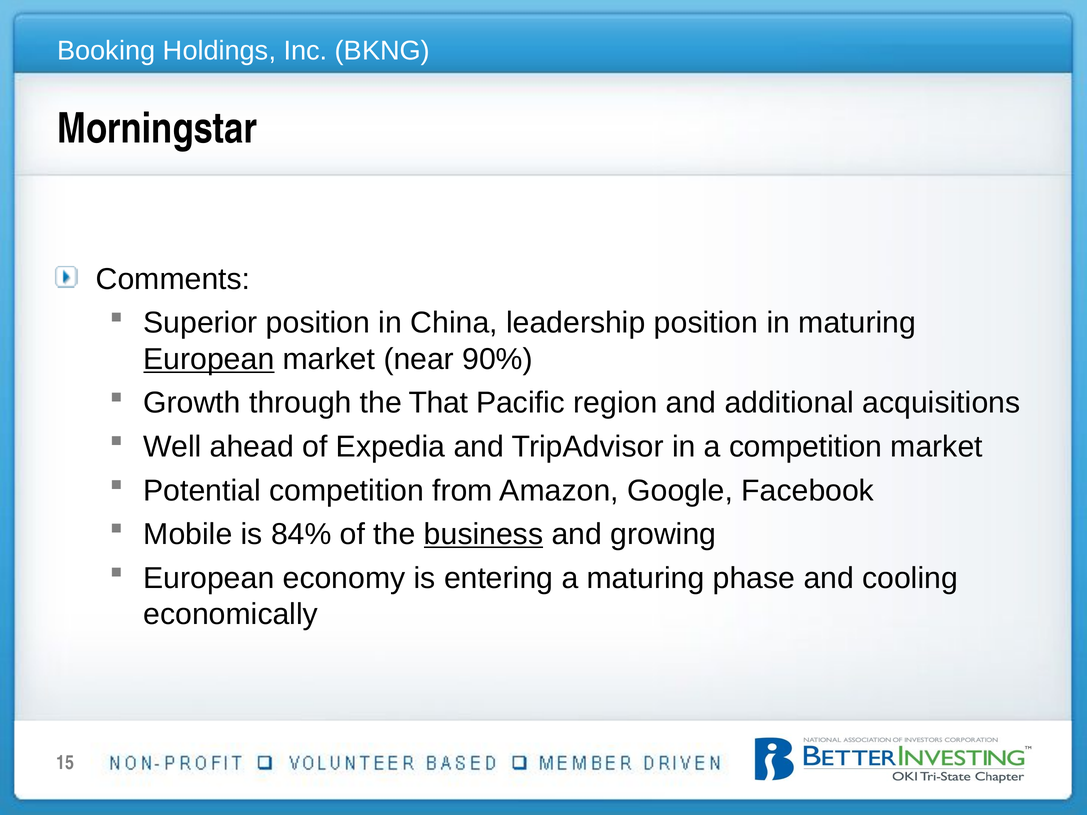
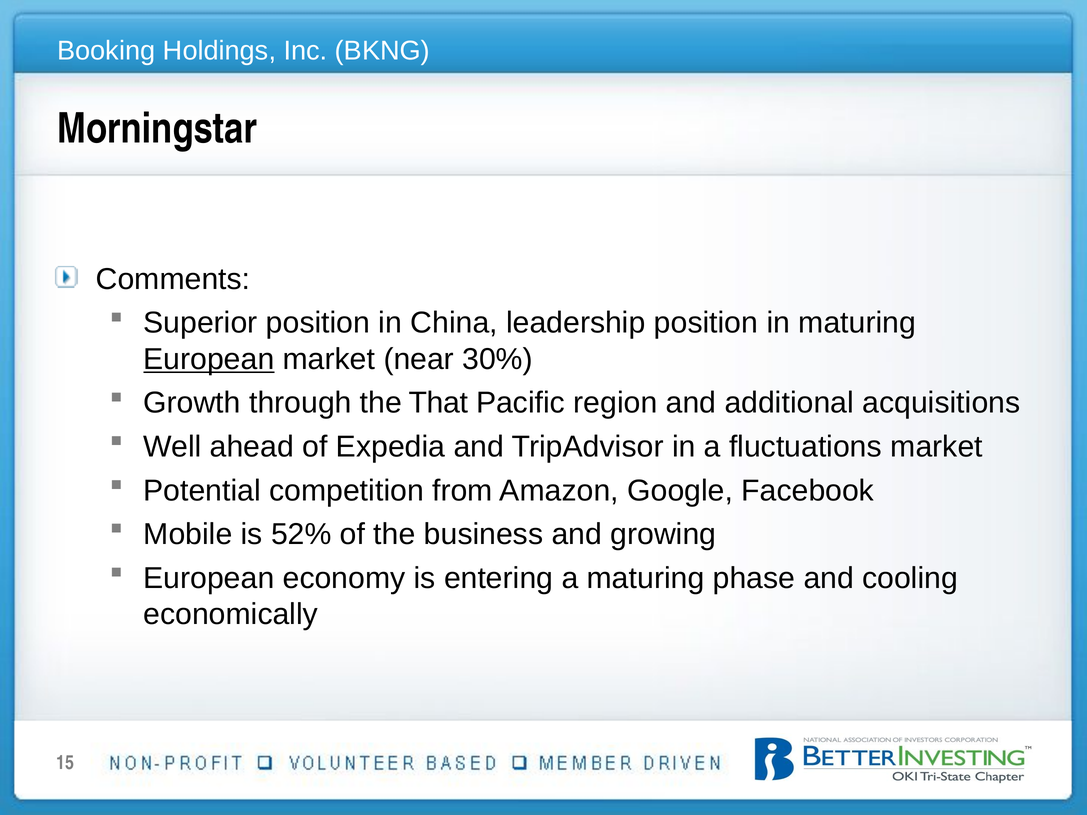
90%: 90% -> 30%
a competition: competition -> fluctuations
84%: 84% -> 52%
business underline: present -> none
